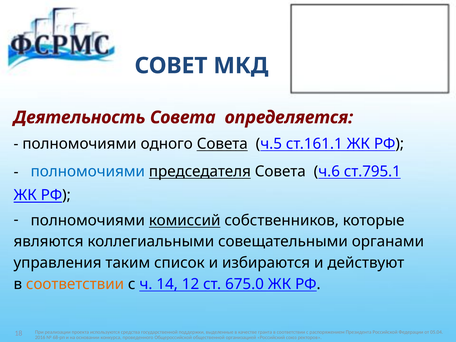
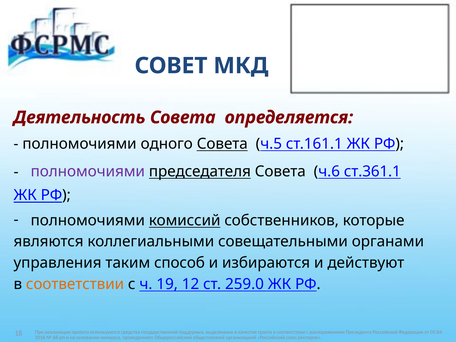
полномочиями at (88, 171) colour: blue -> purple
ст.795.1: ст.795.1 -> ст.361.1
список: список -> способ
14: 14 -> 19
675.0: 675.0 -> 259.0
